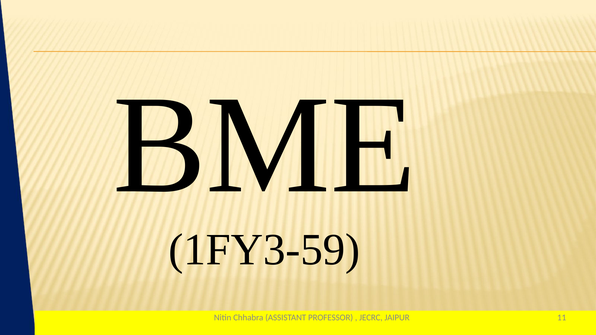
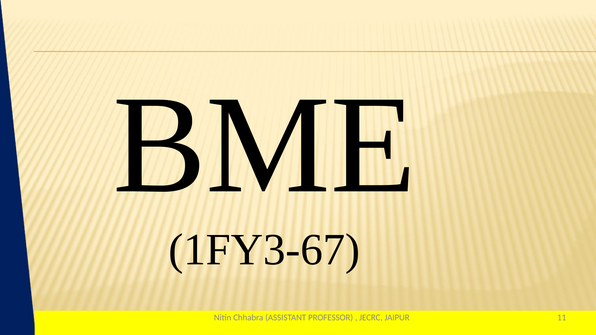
1FY3-59: 1FY3-59 -> 1FY3-67
